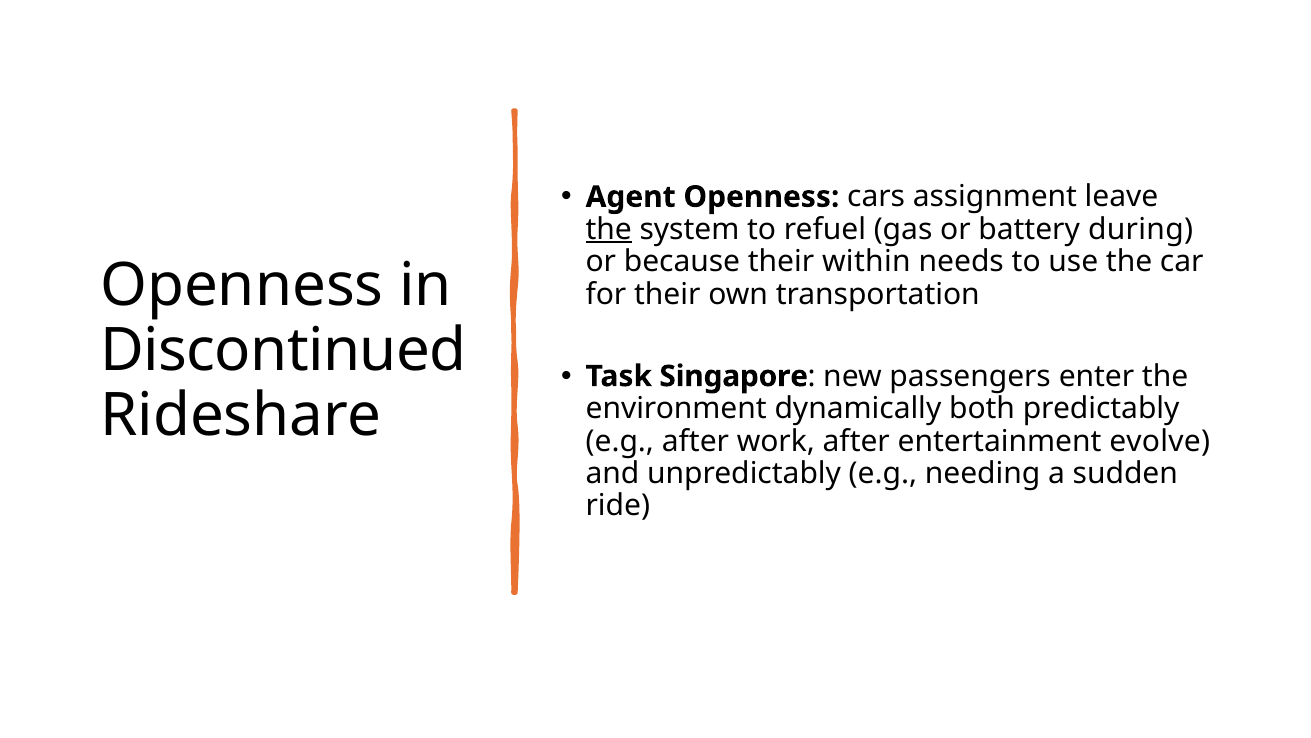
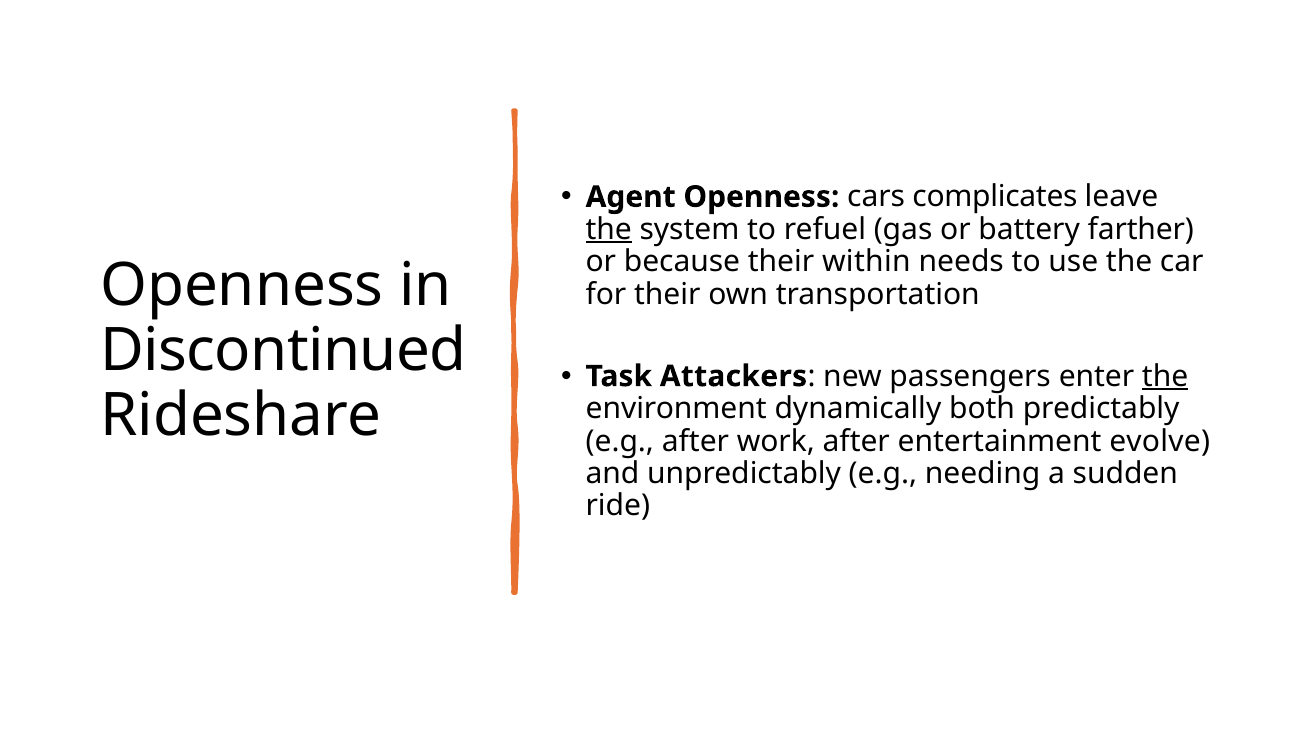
assignment: assignment -> complicates
during: during -> farther
Singapore: Singapore -> Attackers
the at (1165, 376) underline: none -> present
